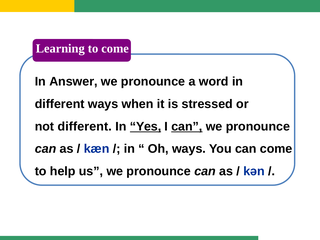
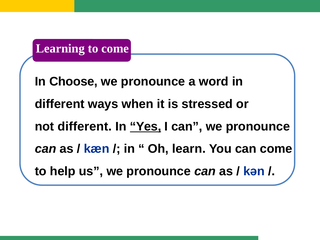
Answer: Answer -> Choose
can at (187, 126) underline: present -> none
Oh ways: ways -> learn
